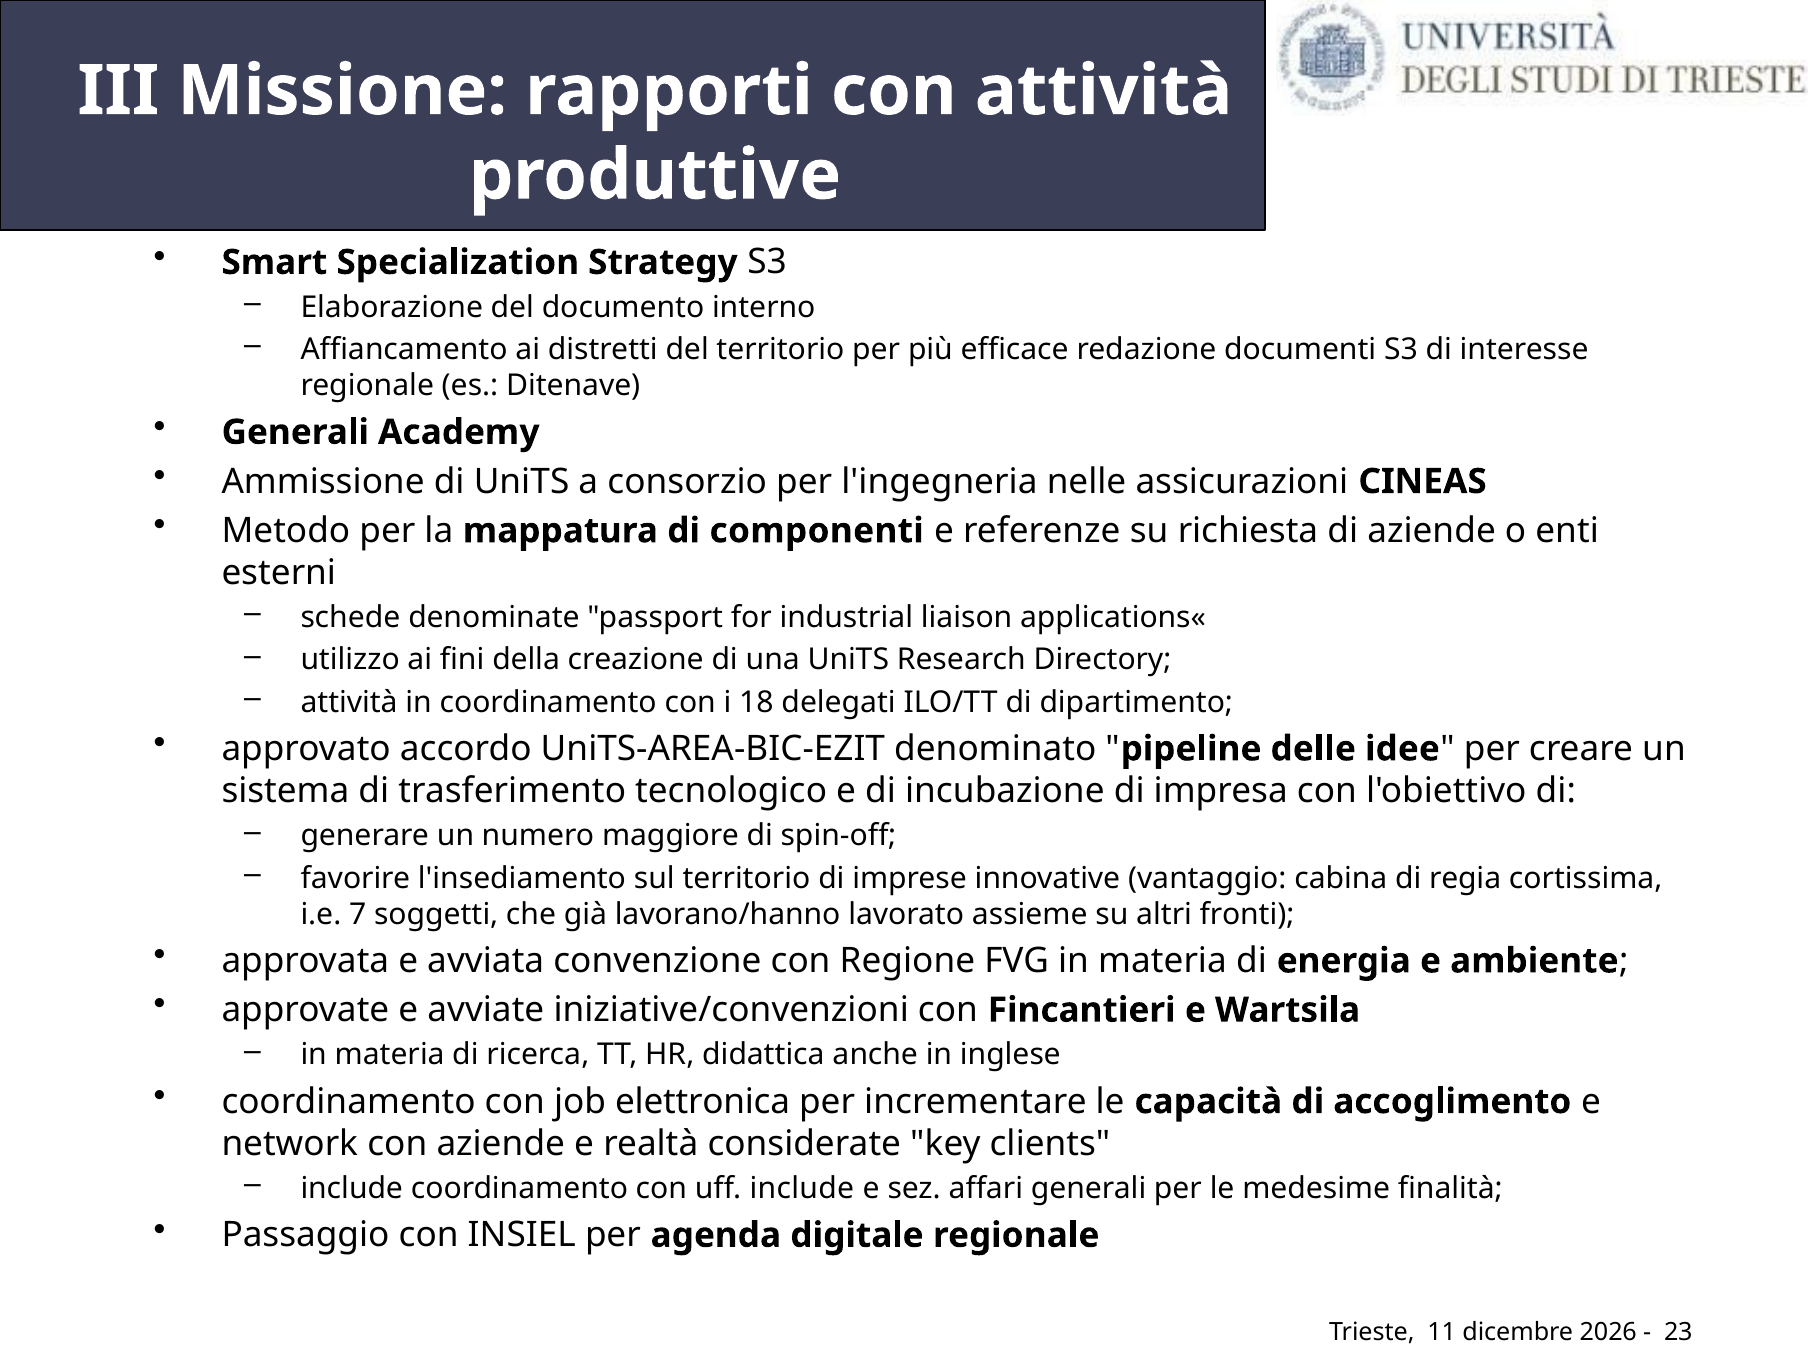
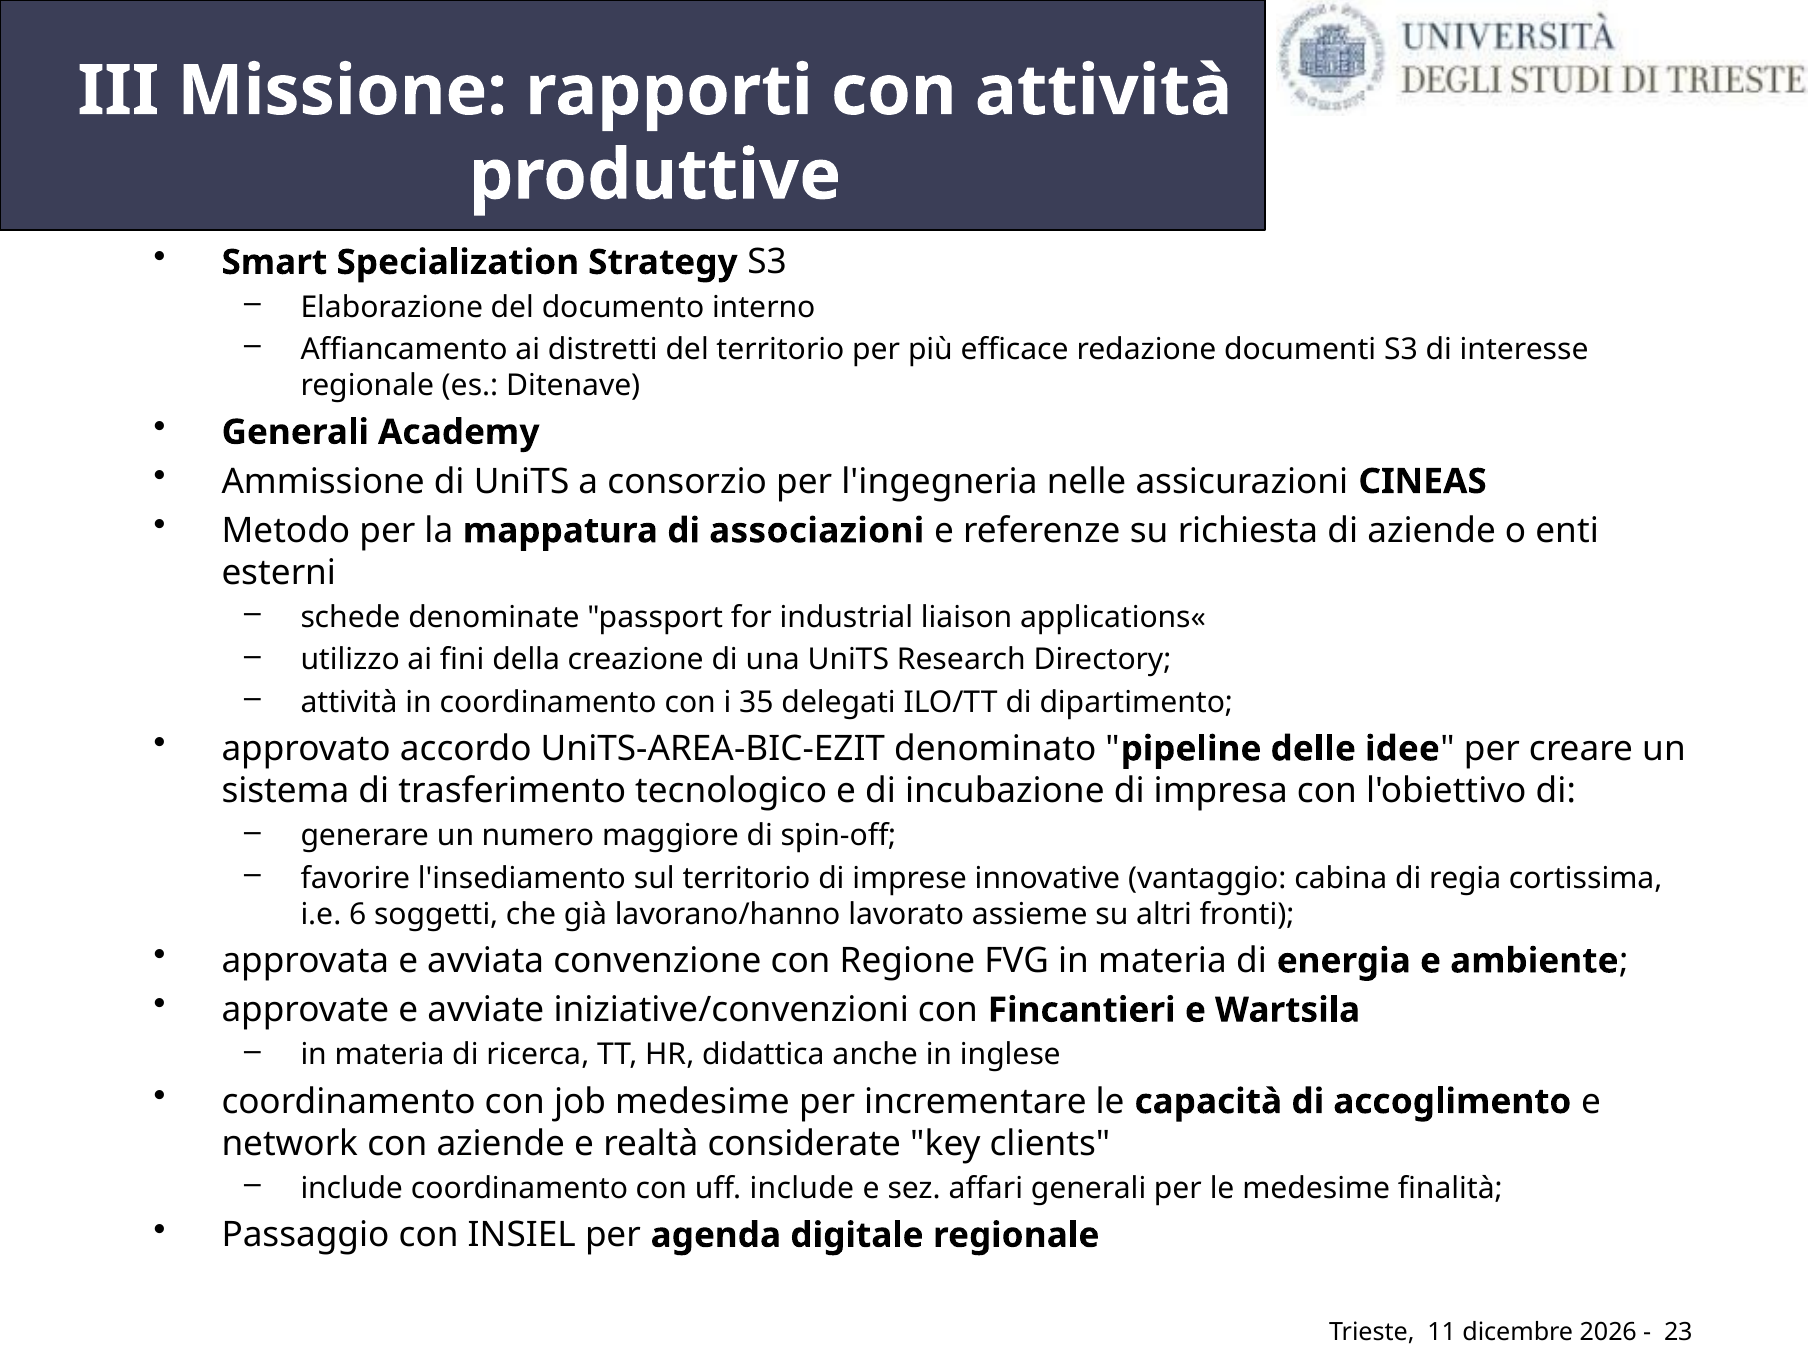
componenti: componenti -> associazioni
18: 18 -> 35
7: 7 -> 6
job elettronica: elettronica -> medesime
